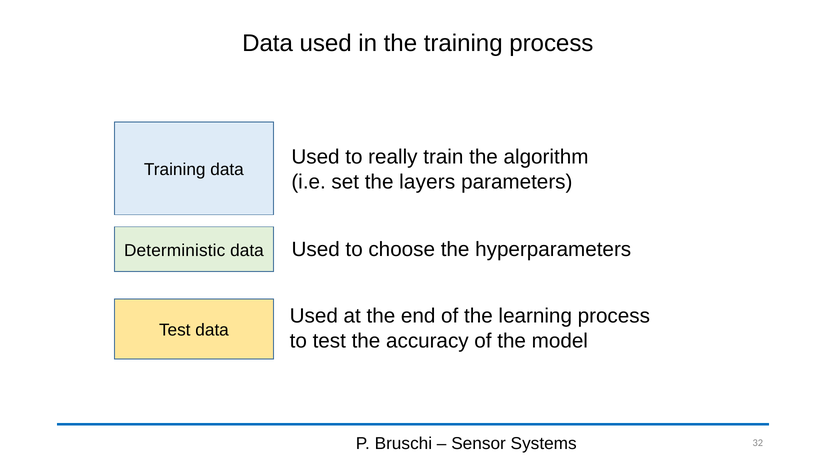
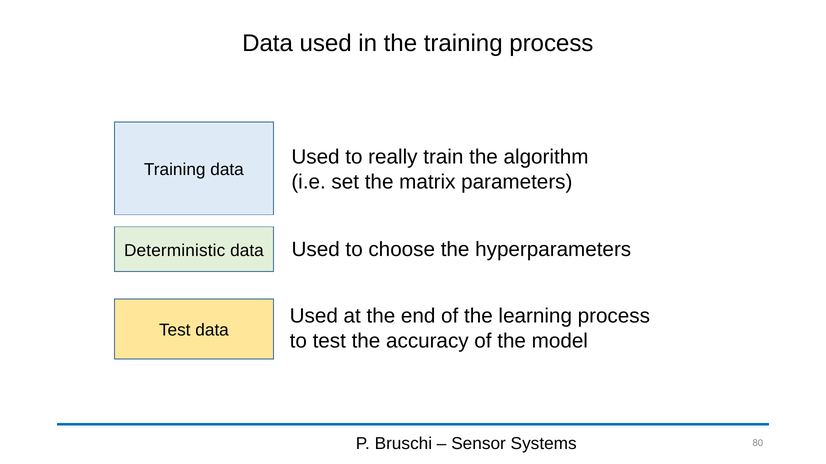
layers: layers -> matrix
32: 32 -> 80
